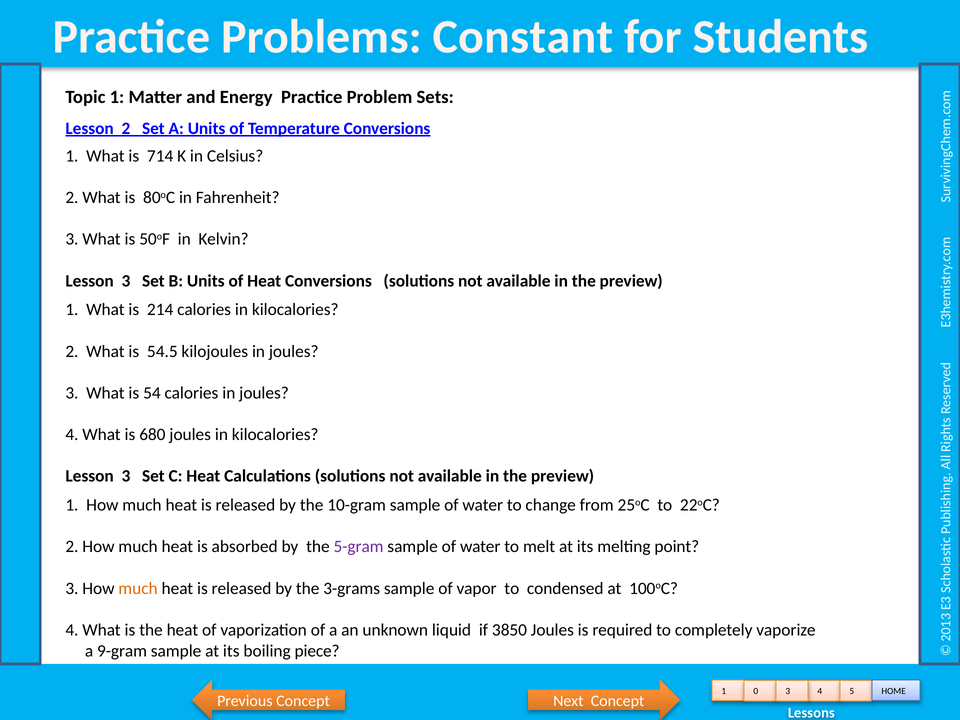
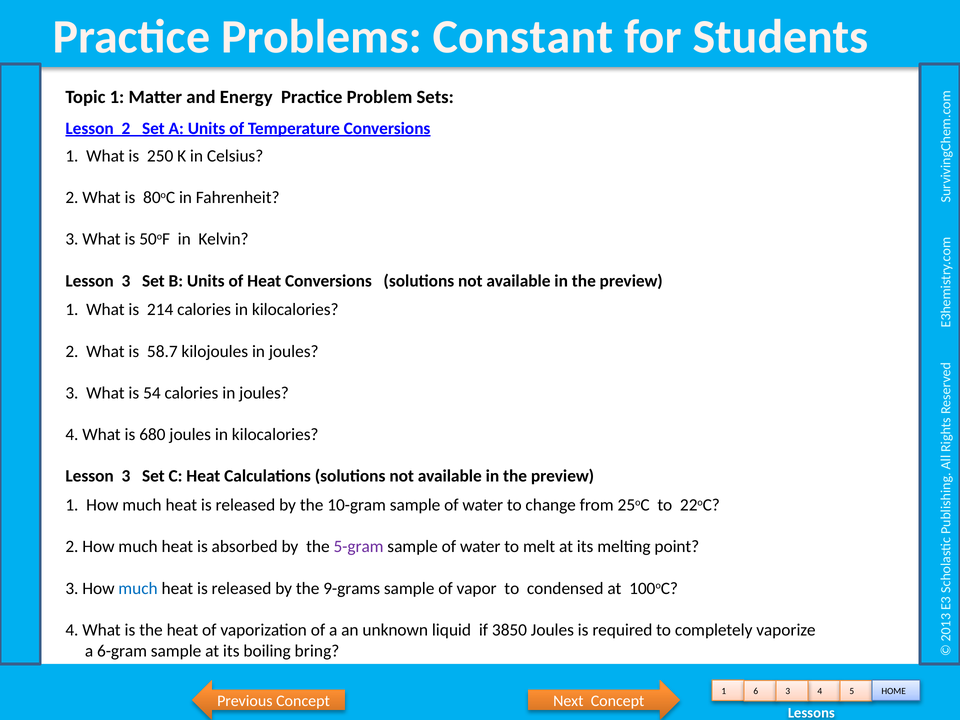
714: 714 -> 250
54.5: 54.5 -> 58.7
much at (138, 588) colour: orange -> blue
3-grams: 3-grams -> 9-grams
9-gram: 9-gram -> 6-gram
piece: piece -> bring
1 0: 0 -> 6
